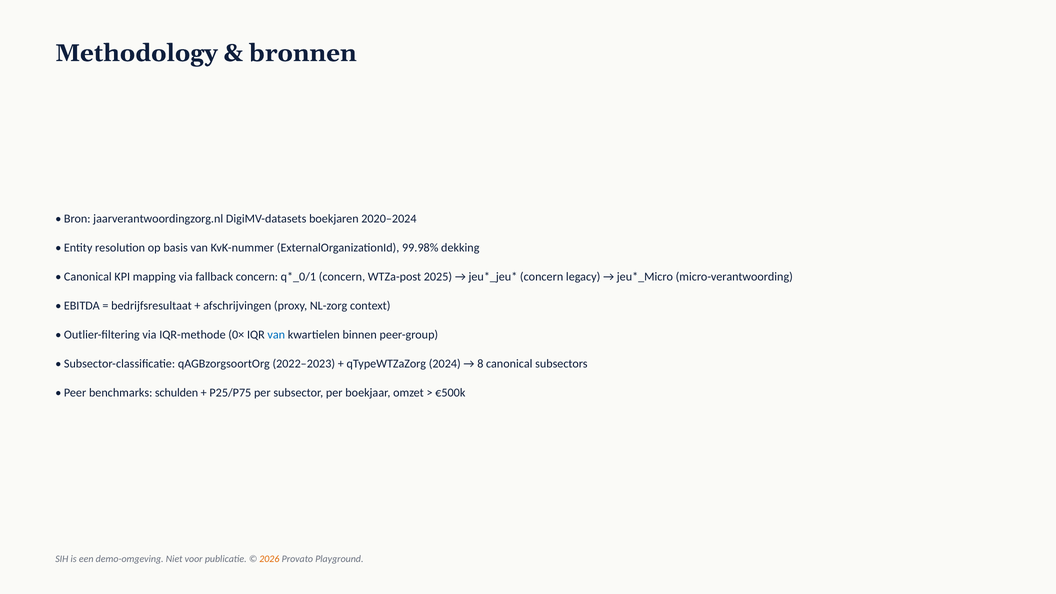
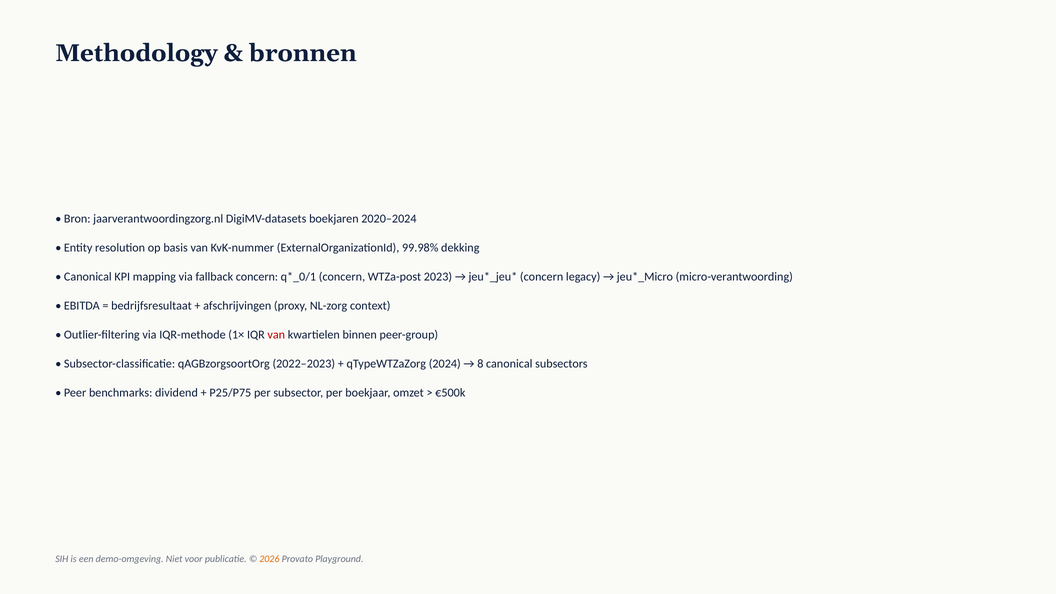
2025: 2025 -> 2023
0×: 0× -> 1×
van at (276, 335) colour: blue -> red
schulden: schulden -> dividend
